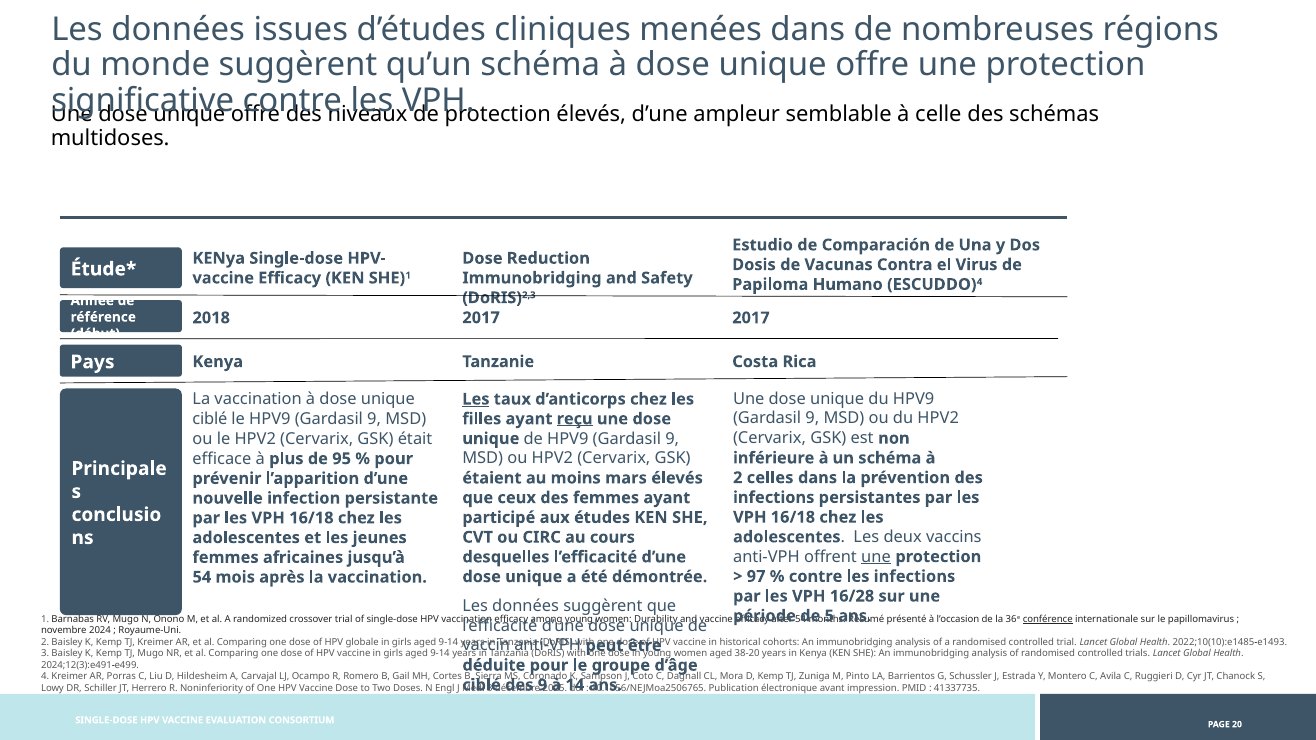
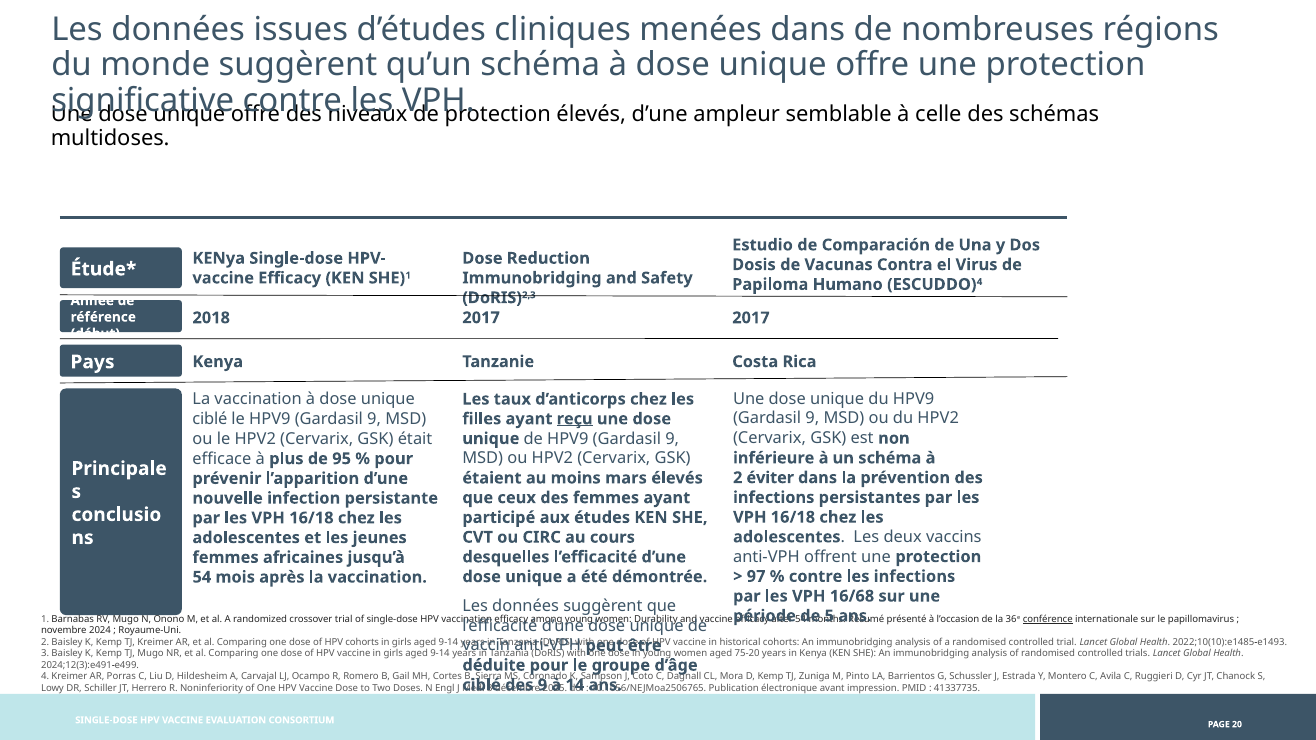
Les at (476, 399) underline: present -> none
celles: celles -> éviter
une at (876, 557) underline: present -> none
16/28: 16/28 -> 16/68
HPV globale: globale -> cohorts
38-20: 38-20 -> 75-20
